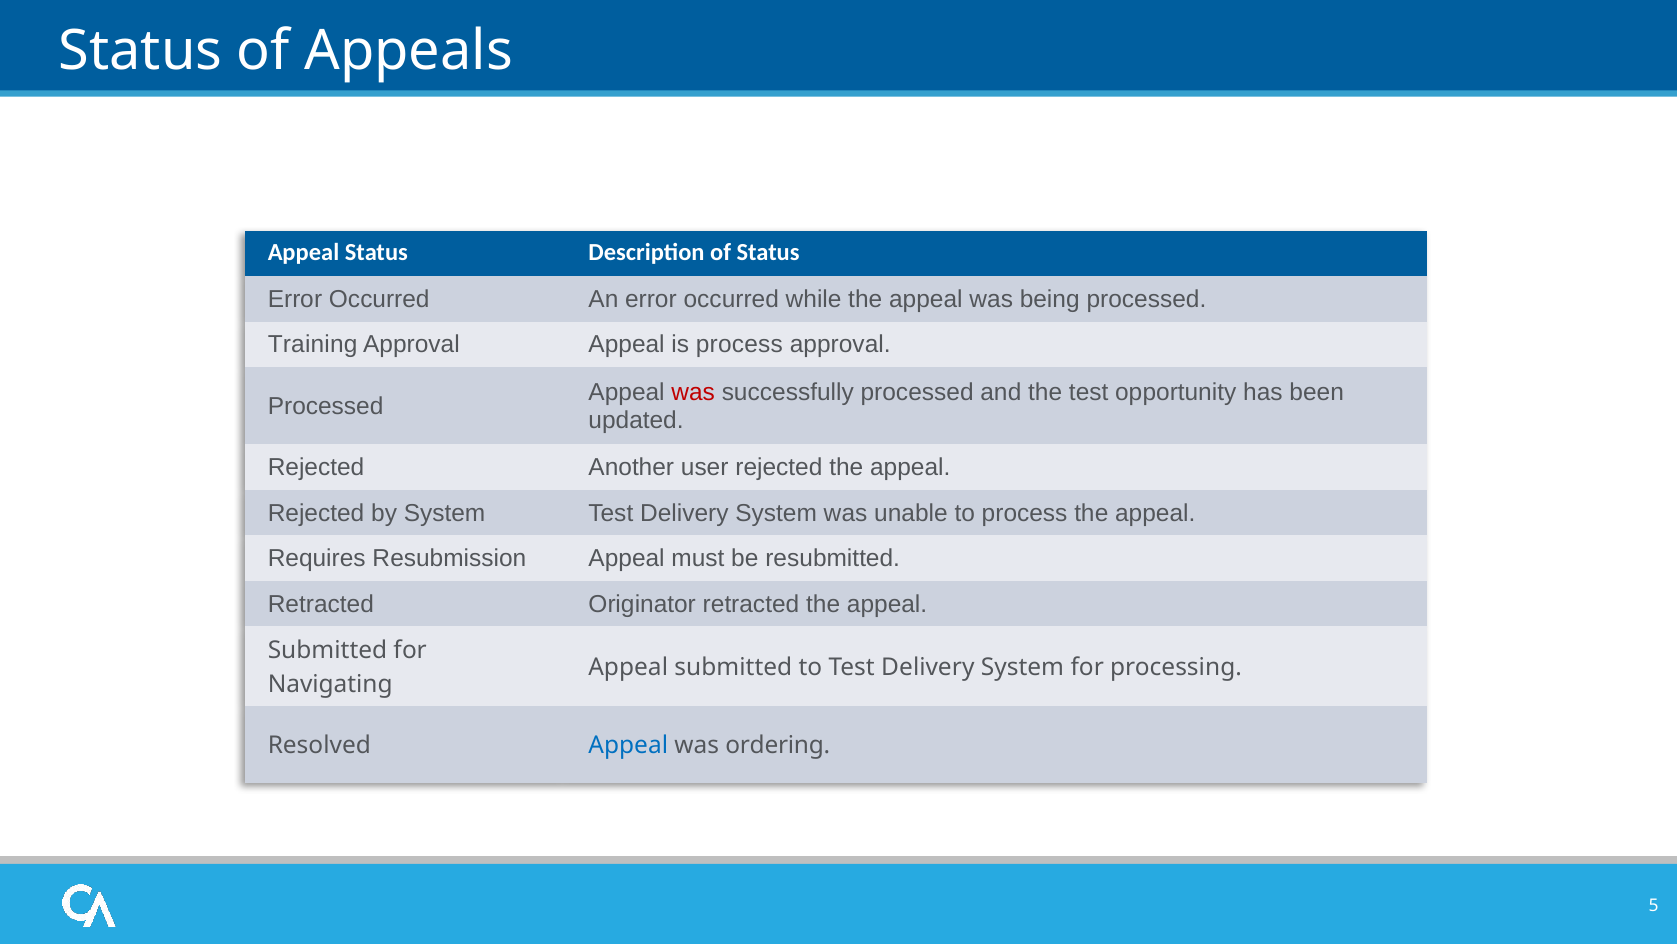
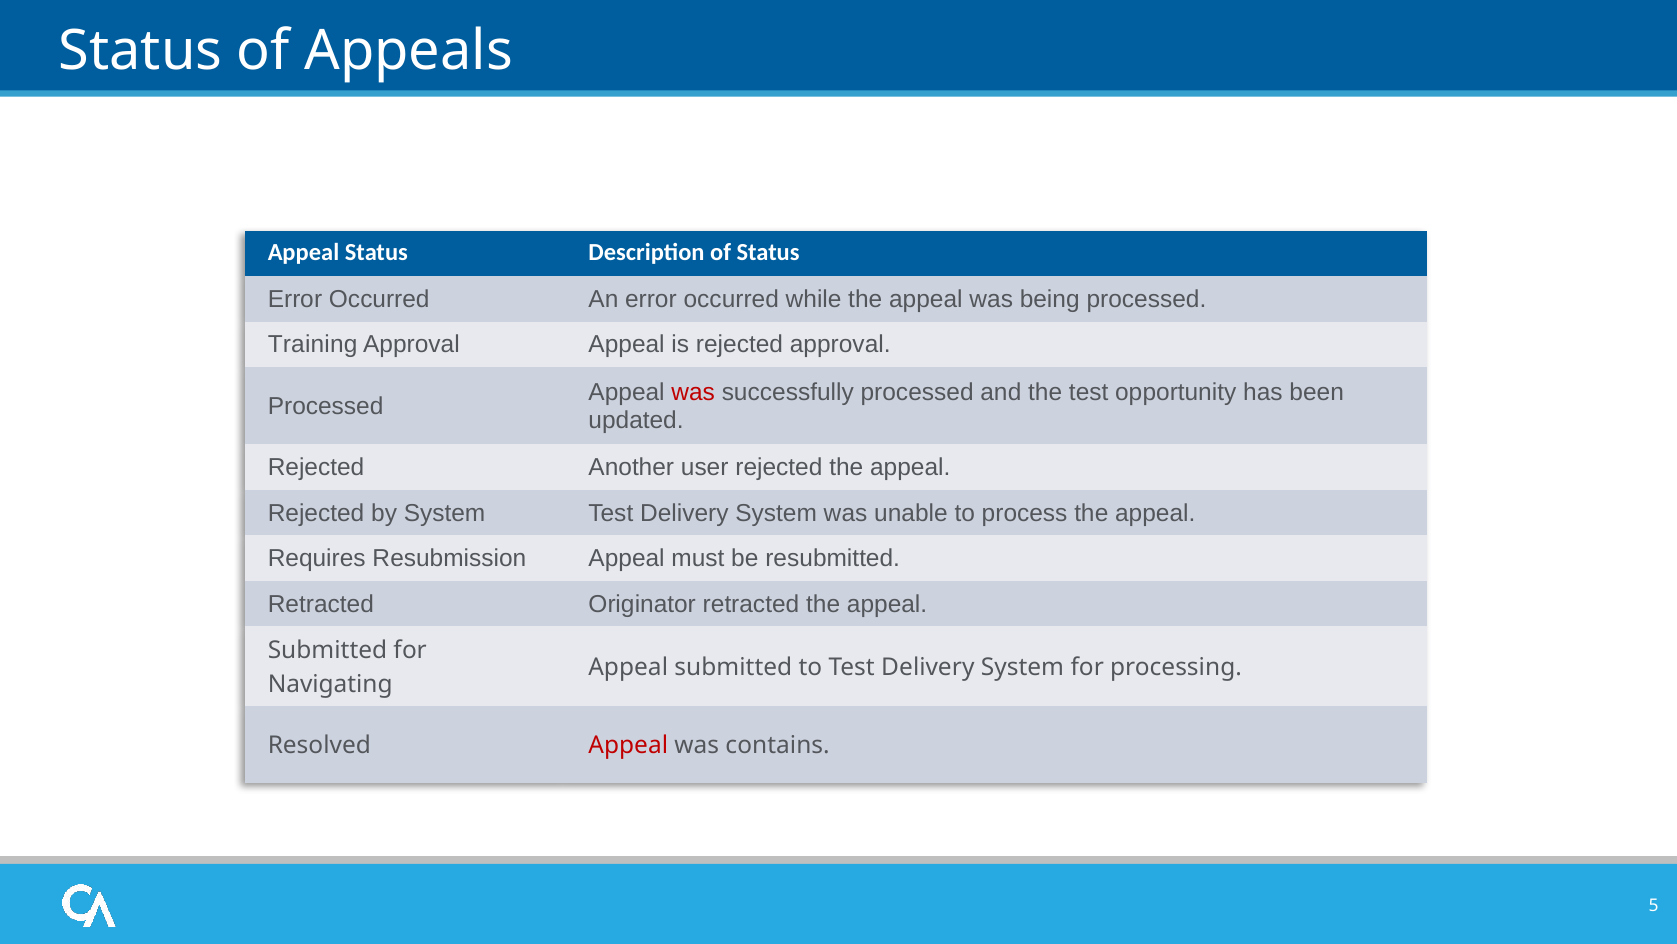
is process: process -> rejected
Appeal at (628, 745) colour: blue -> red
ordering: ordering -> contains
